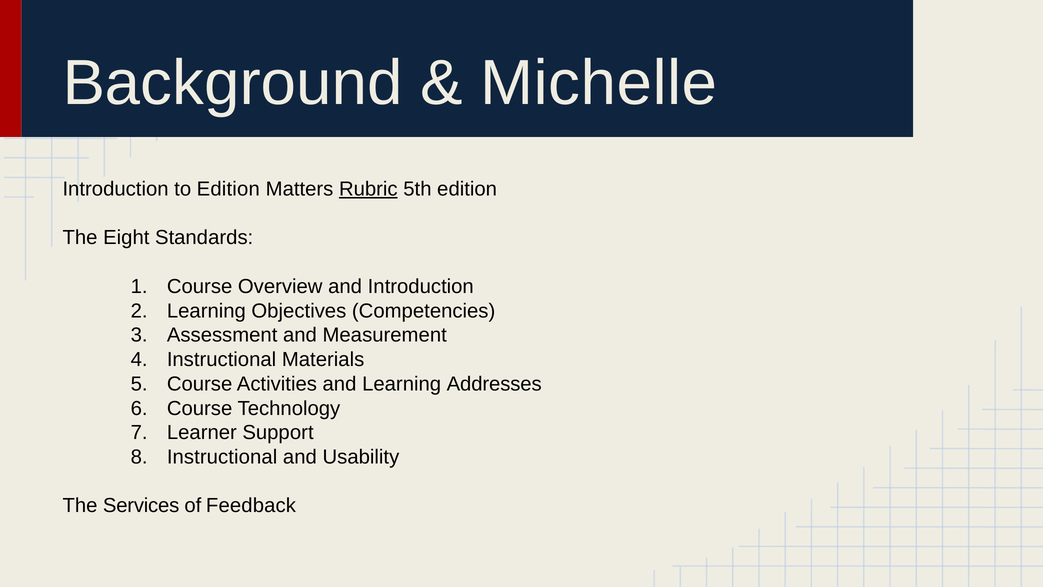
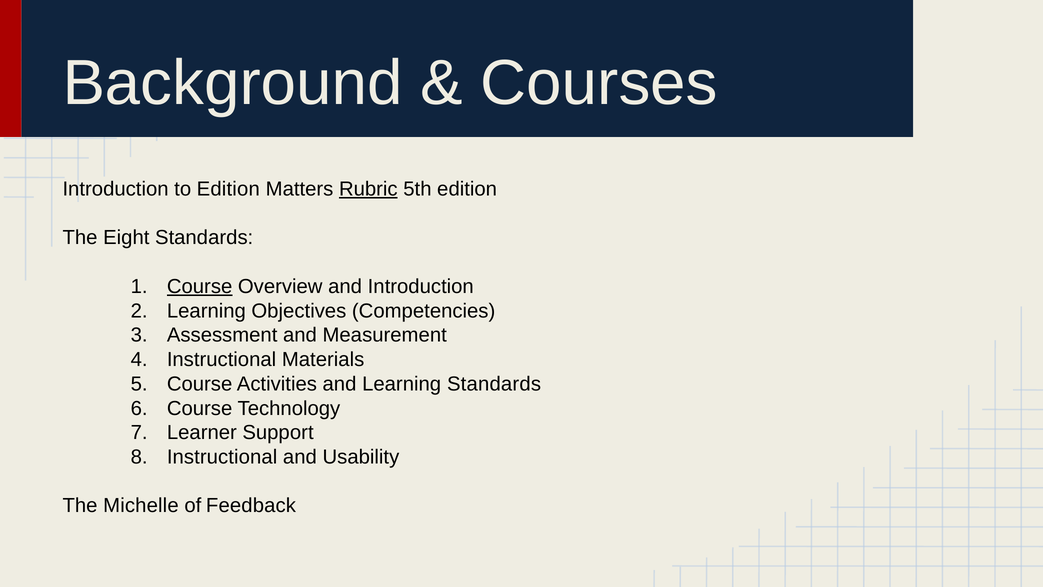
Michelle: Michelle -> Courses
Course at (200, 286) underline: none -> present
Learning Addresses: Addresses -> Standards
Services: Services -> Michelle
